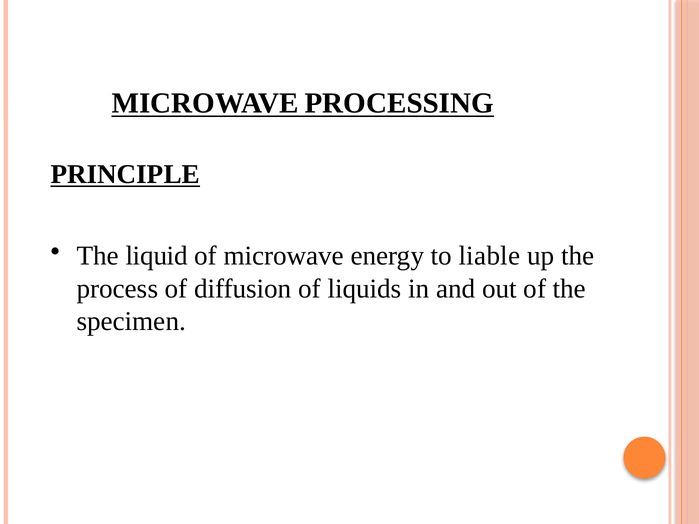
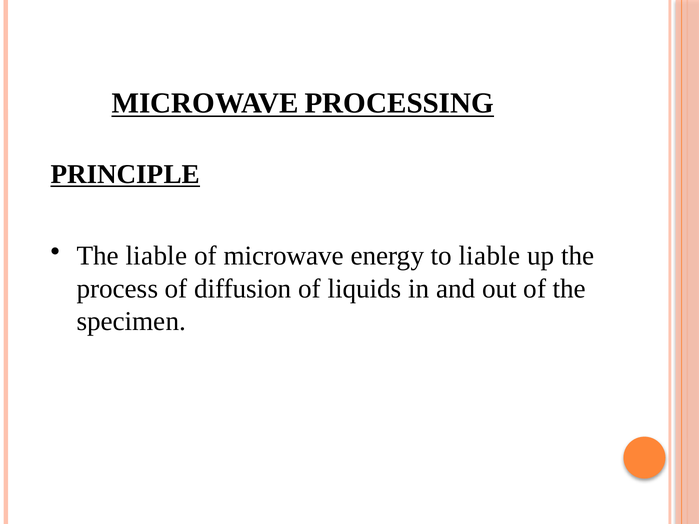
The liquid: liquid -> liable
